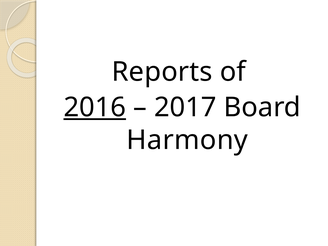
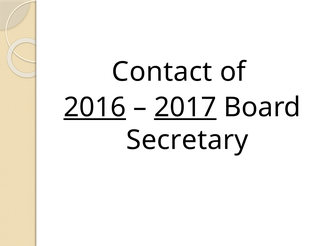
Reports: Reports -> Contact
2017 underline: none -> present
Harmony: Harmony -> Secretary
